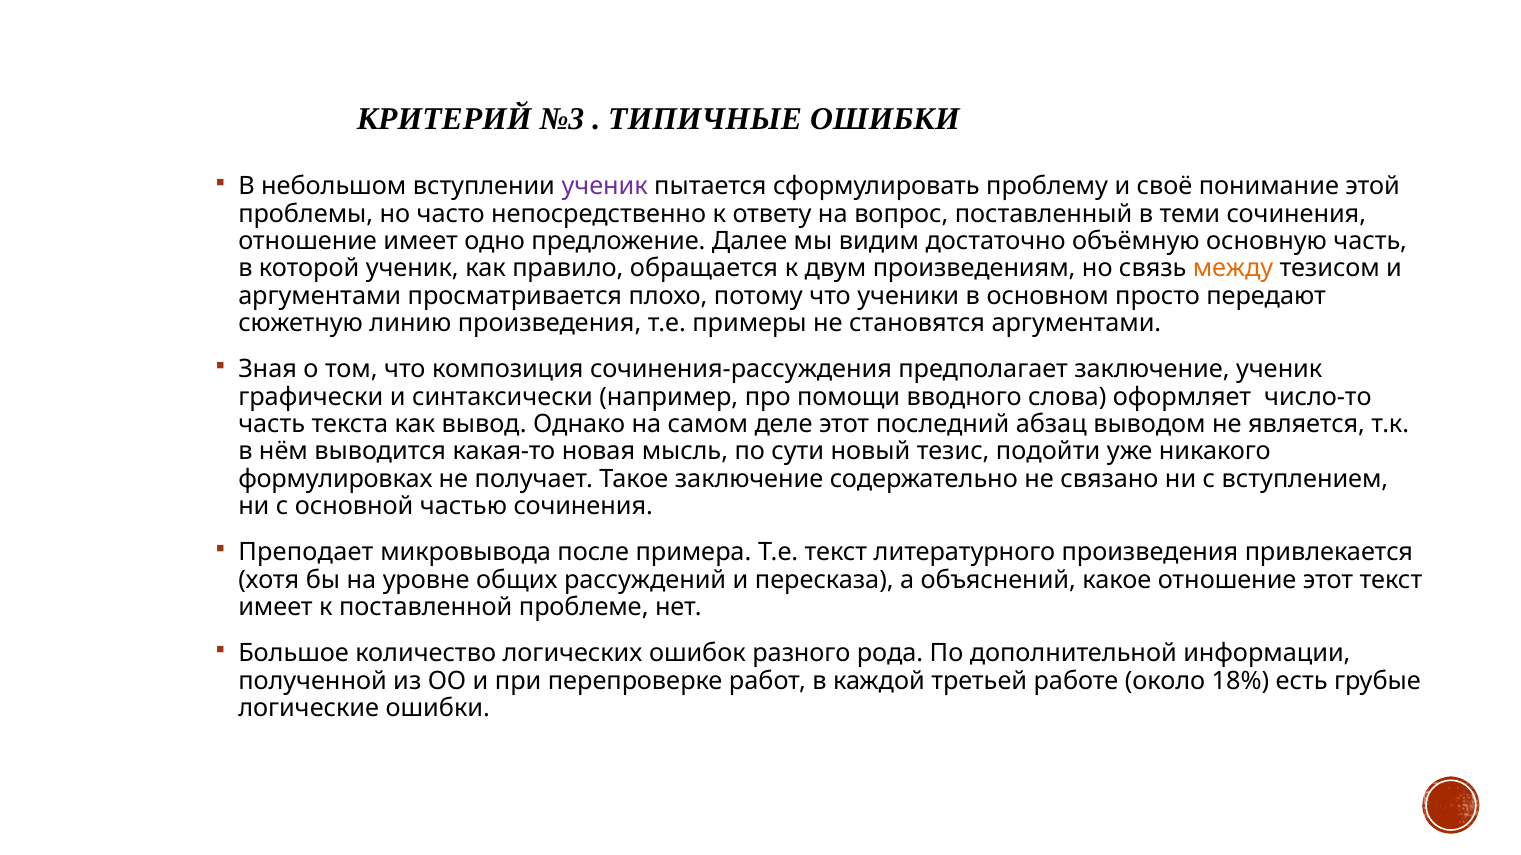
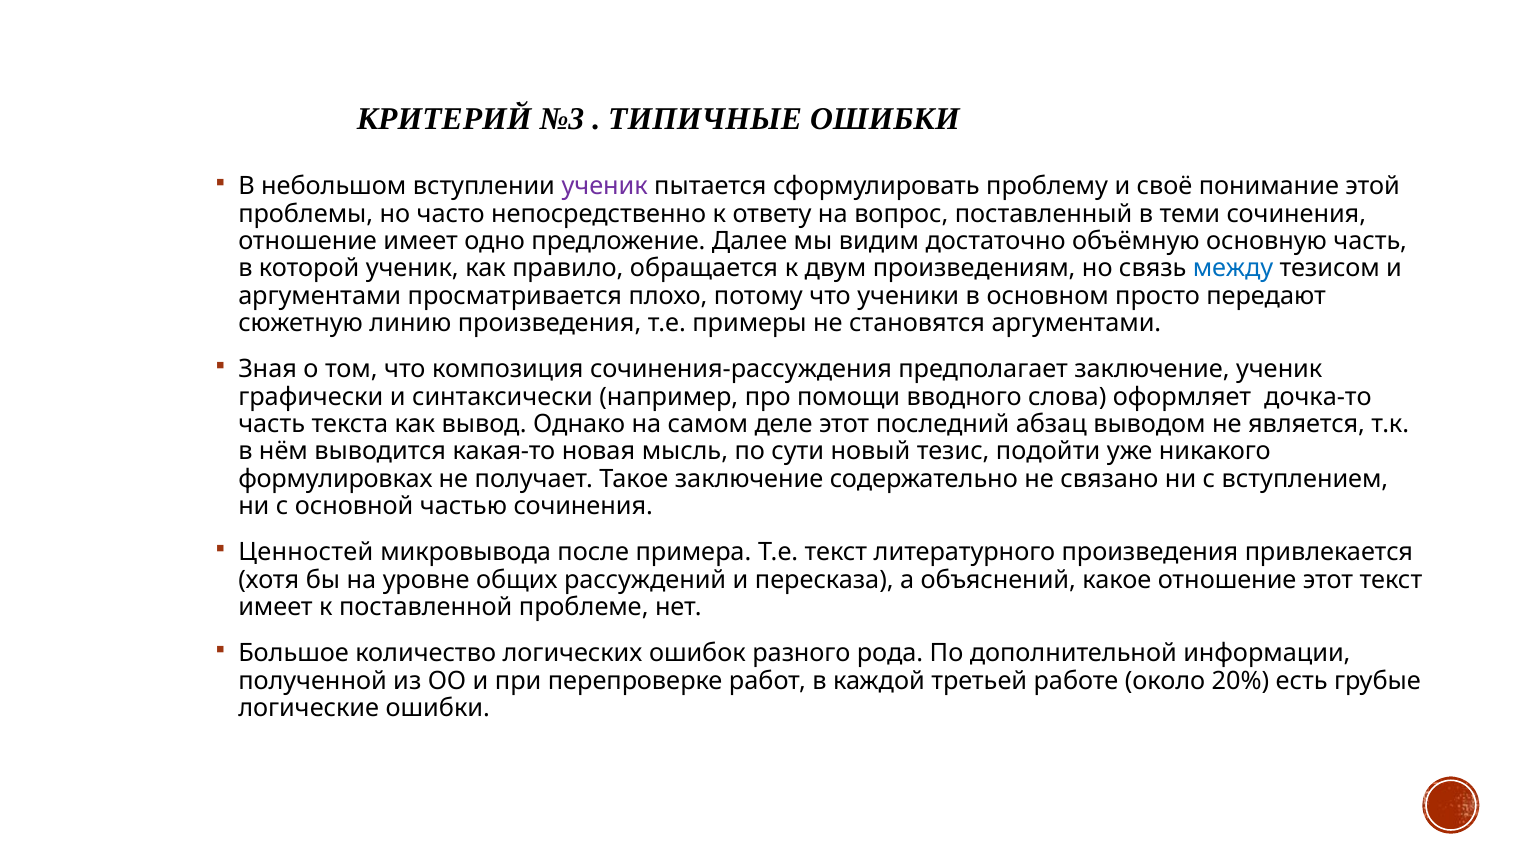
между colour: orange -> blue
число-то: число-то -> дочка-то
Преподает: Преподает -> Ценностей
18%: 18% -> 20%
